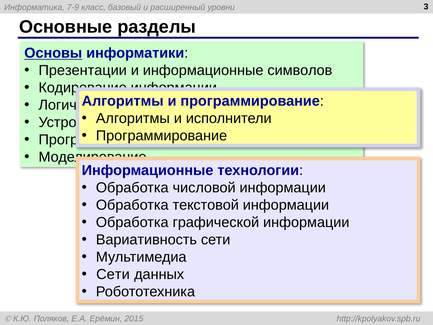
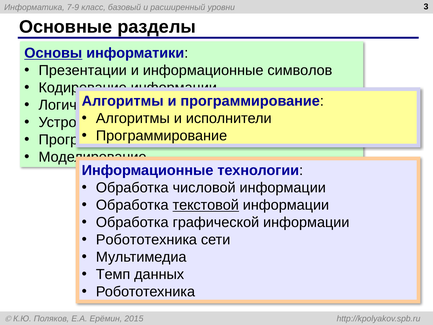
текстовой underline: none -> present
Вариативность at (146, 240): Вариативность -> Робототехника
Сети at (113, 274): Сети -> Темп
